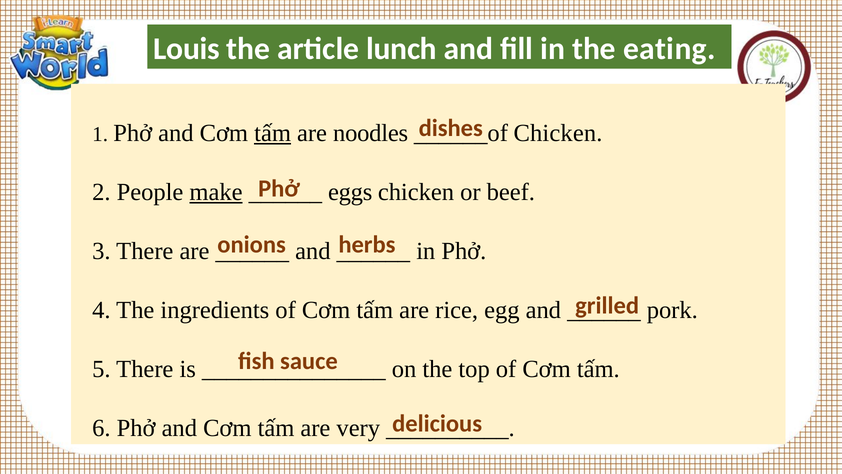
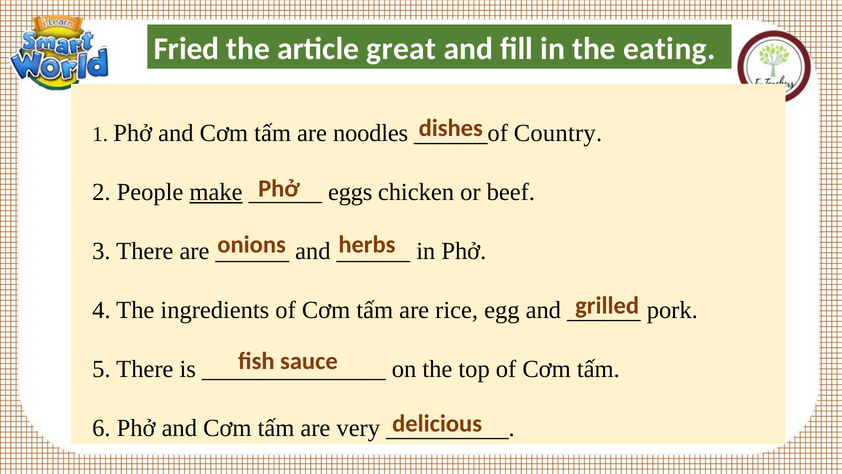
Louis: Louis -> Fried
lunch: lunch -> great
tấm at (273, 133) underline: present -> none
Chicken at (558, 133): Chicken -> Country
